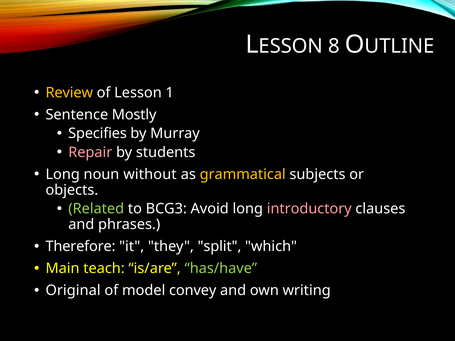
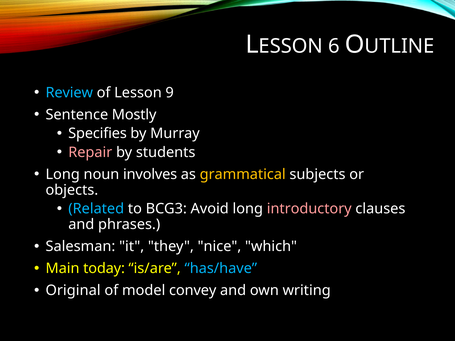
8: 8 -> 6
Review colour: yellow -> light blue
1: 1 -> 9
without: without -> involves
Related colour: light green -> light blue
Therefore: Therefore -> Salesman
split: split -> nice
teach: teach -> today
has/have colour: light green -> light blue
